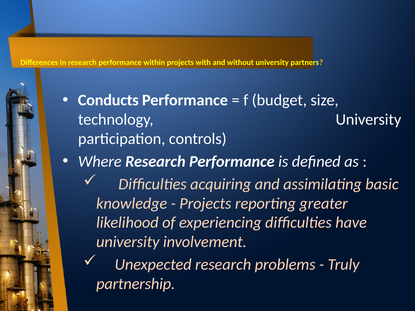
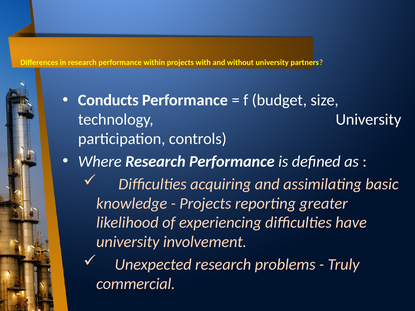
partnership: partnership -> commercial
